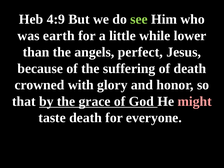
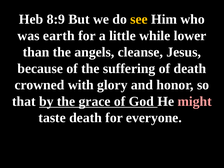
4:9: 4:9 -> 8:9
see colour: light green -> yellow
perfect: perfect -> cleanse
